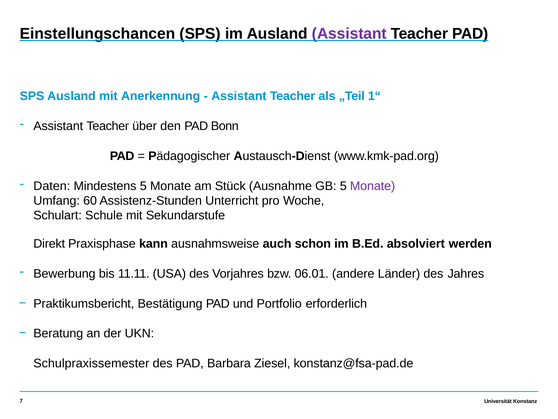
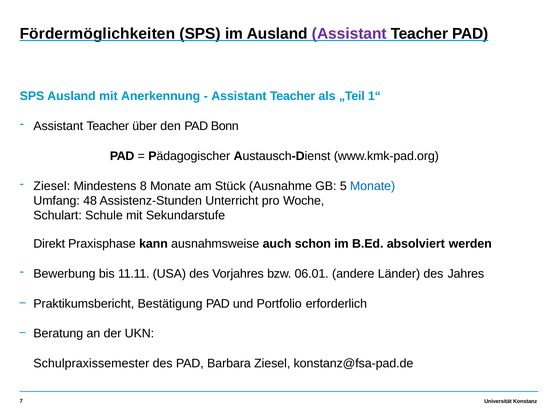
Einstellungschancen: Einstellungschancen -> Fördermöglichkeiten
Daten at (52, 186): Daten -> Ziesel
Mindestens 5: 5 -> 8
Monate at (373, 186) colour: purple -> blue
60: 60 -> 48
